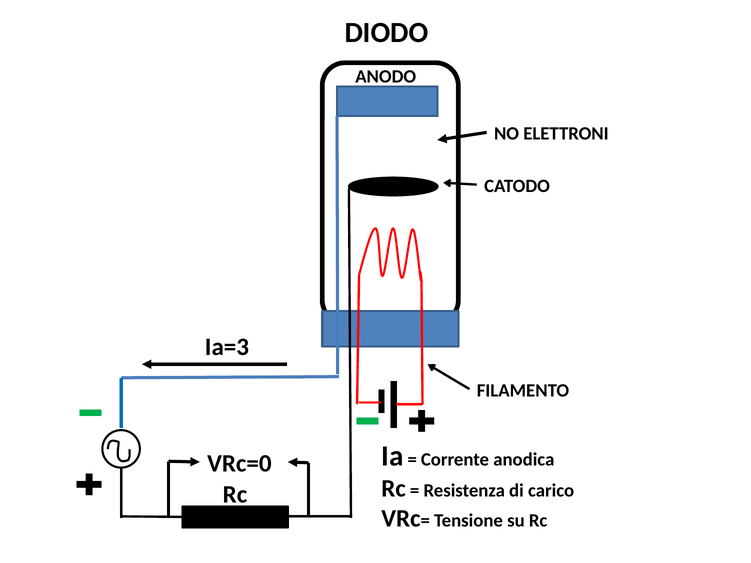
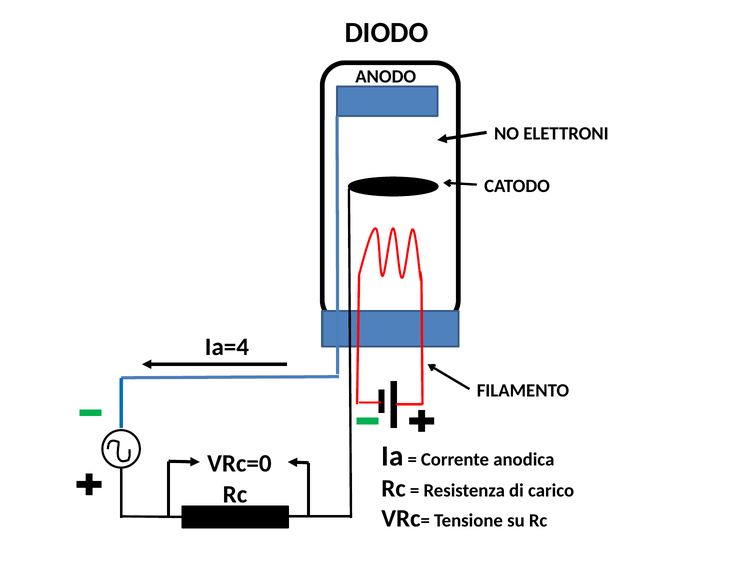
Ia=3: Ia=3 -> Ia=4
